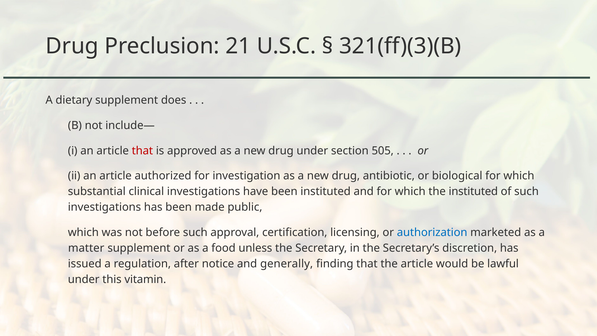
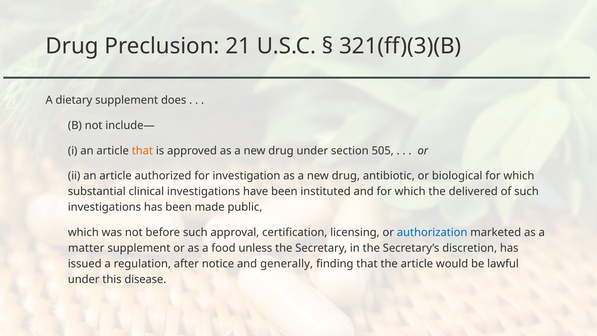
that at (142, 151) colour: red -> orange
the instituted: instituted -> delivered
vitamin: vitamin -> disease
